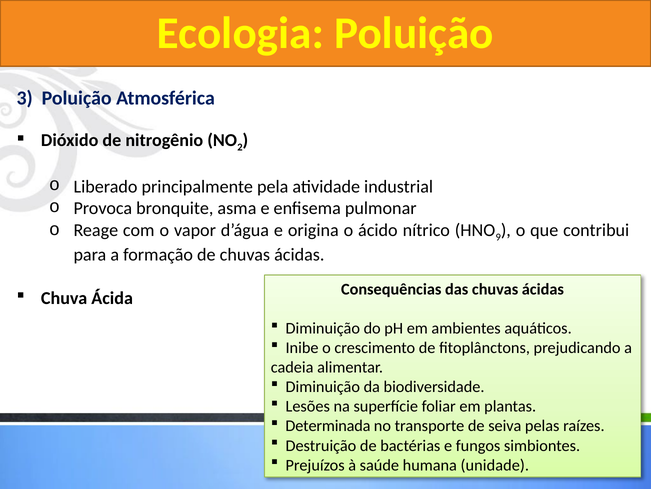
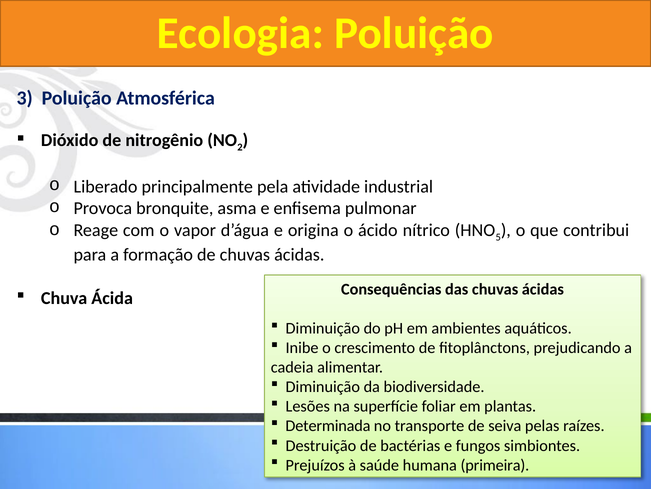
9: 9 -> 5
unidade: unidade -> primeira
